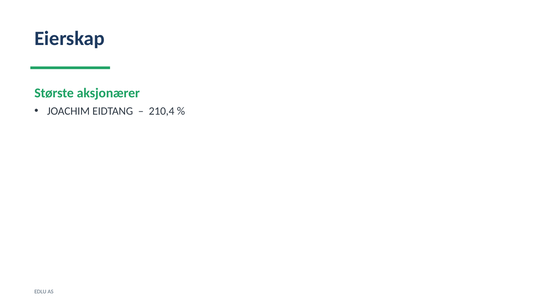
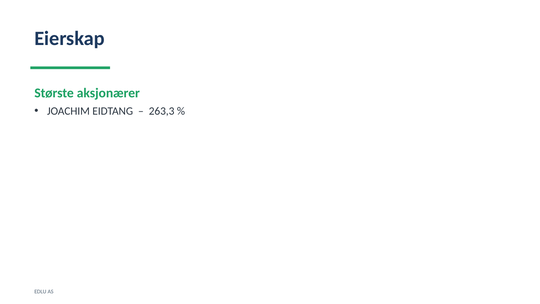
210,4: 210,4 -> 263,3
